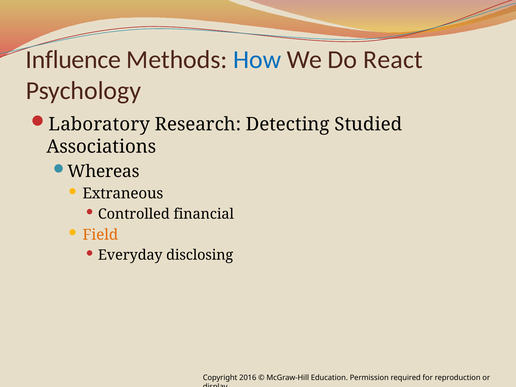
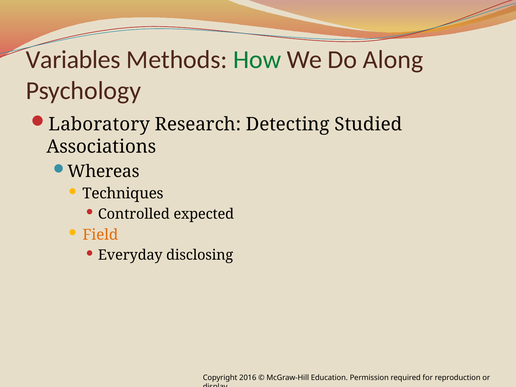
Influence: Influence -> Variables
How colour: blue -> green
React: React -> Along
Extraneous: Extraneous -> Techniques
financial: financial -> expected
